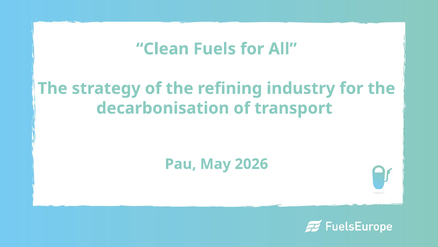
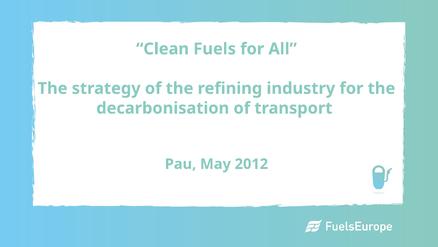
2026: 2026 -> 2012
